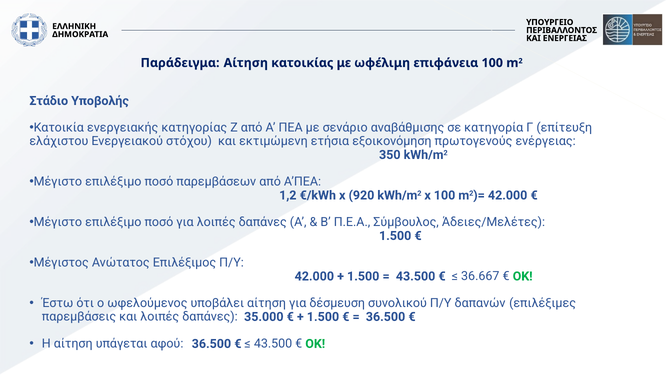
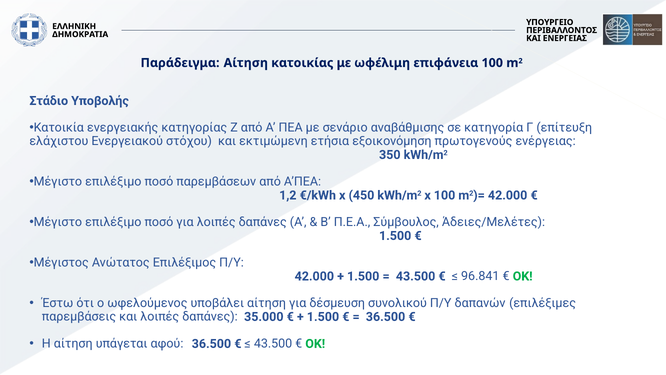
920: 920 -> 450
36.667: 36.667 -> 96.841
